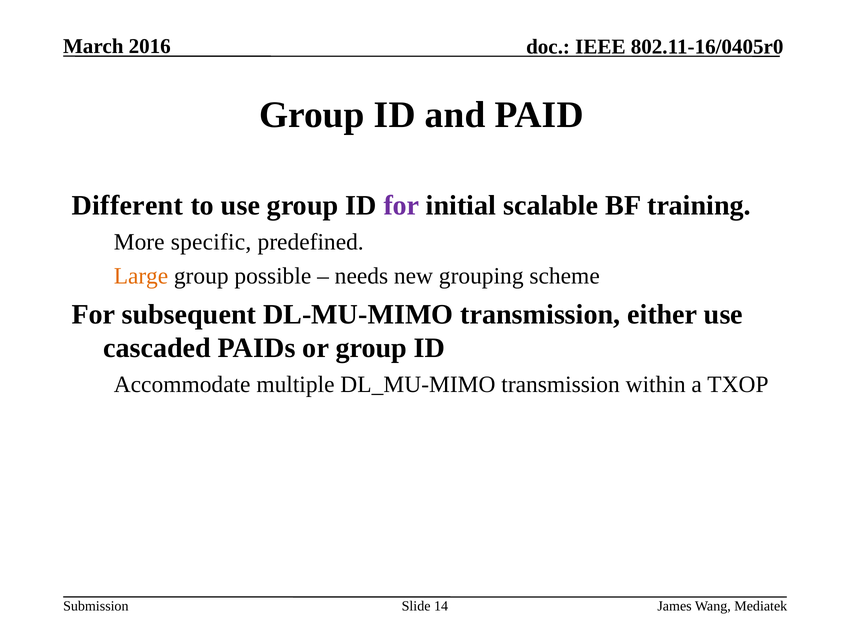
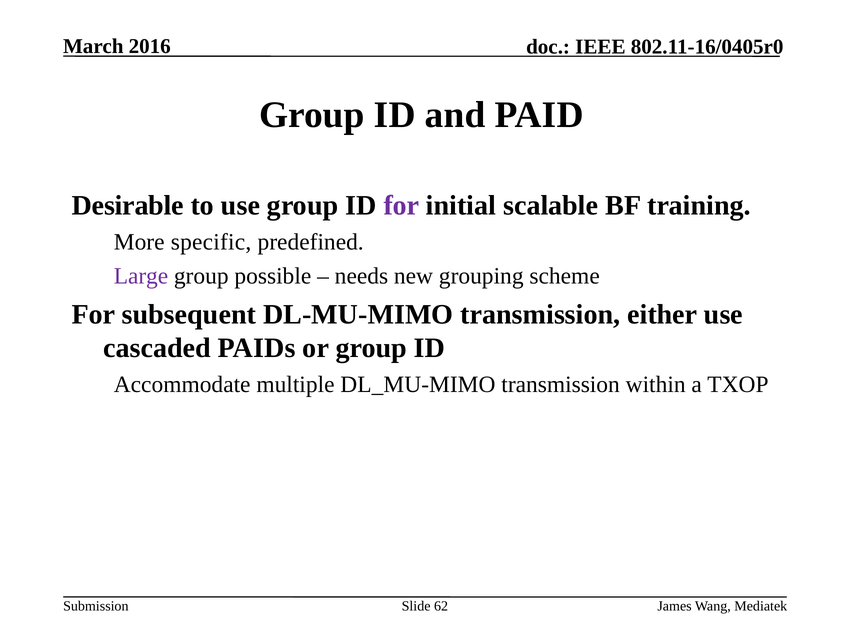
Different: Different -> Desirable
Large colour: orange -> purple
14: 14 -> 62
